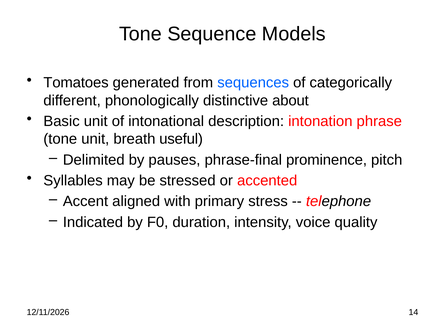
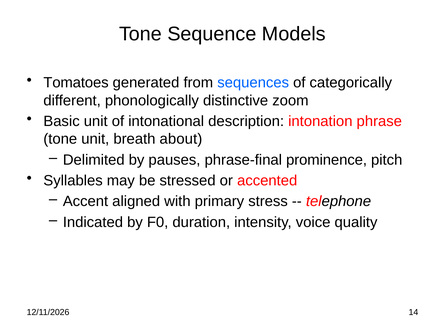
about: about -> zoom
useful: useful -> about
